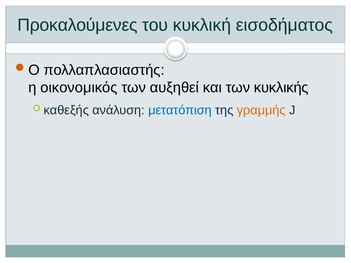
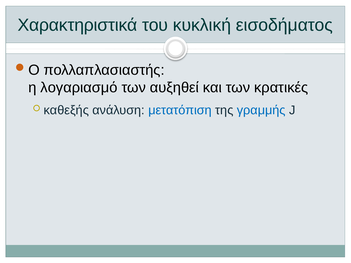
Προκαλούμενες: Προκαλούμενες -> Χαρακτηριστικά
οικονομικός: οικονομικός -> λογαριασμό
κυκλικής: κυκλικής -> κρατικές
γραμμής colour: orange -> blue
